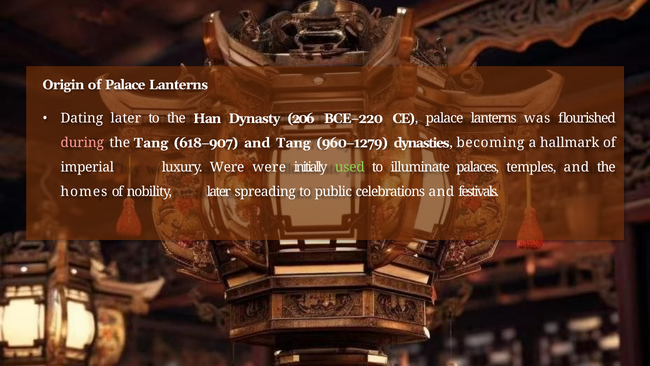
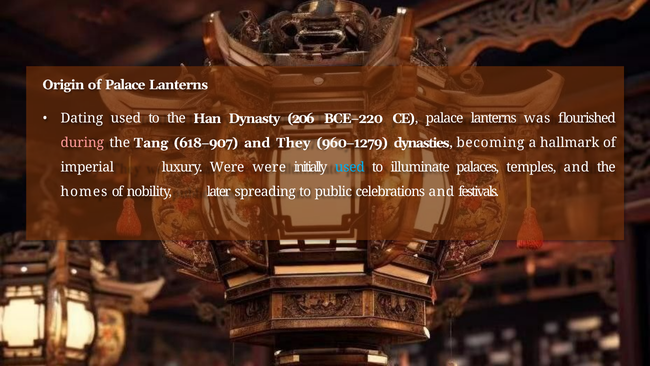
Dating later: later -> used
and Tang: Tang -> They
used at (350, 167) colour: light green -> light blue
